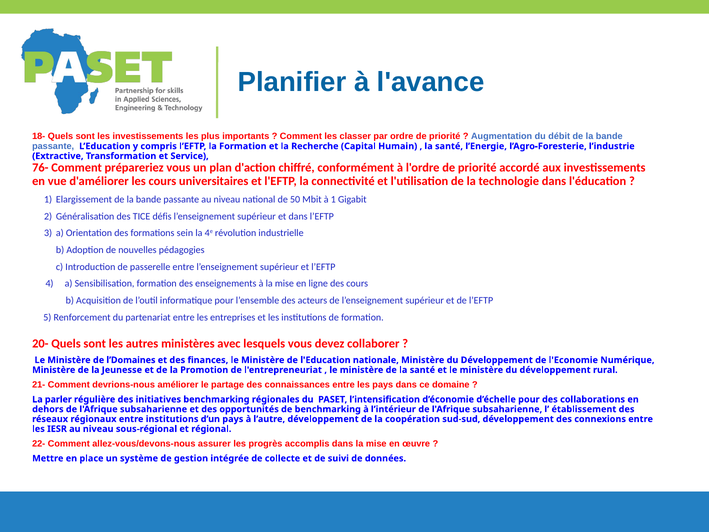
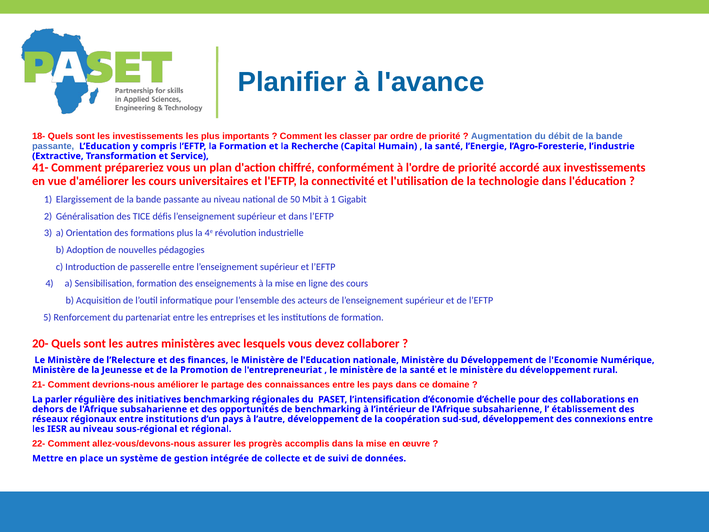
76-: 76- -> 41-
formations sein: sein -> plus
l’Domaines: l’Domaines -> l’Relecture
